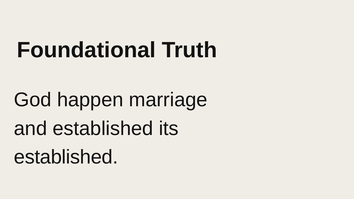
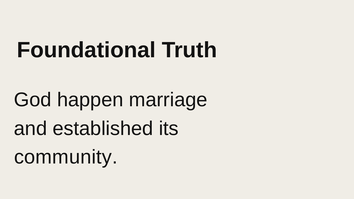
established at (66, 157): established -> community
